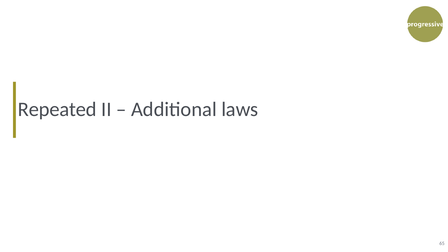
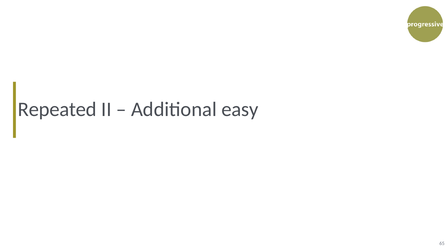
laws: laws -> easy
